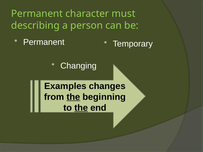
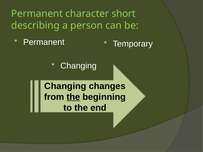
must: must -> short
Examples at (65, 86): Examples -> Changing
the at (81, 108) underline: present -> none
